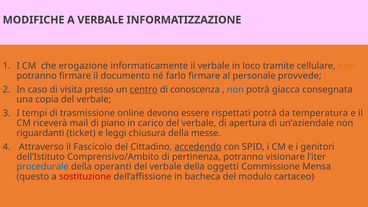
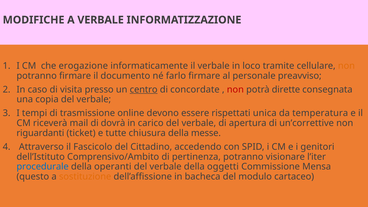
provvede: provvede -> preavviso
conoscenza: conoscenza -> concordate
non at (235, 89) colour: blue -> red
giacca: giacca -> dirette
rispettati potrà: potrà -> unica
piano: piano -> dovrà
un’aziendale: un’aziendale -> un’correttive
leggi: leggi -> tutte
accedendo underline: present -> none
sostituzione colour: red -> orange
